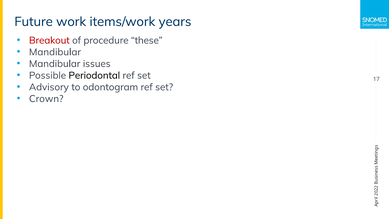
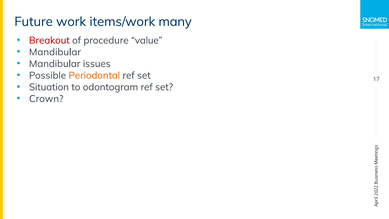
years: years -> many
these: these -> value
Periodontal colour: black -> orange
Advisory: Advisory -> Situation
